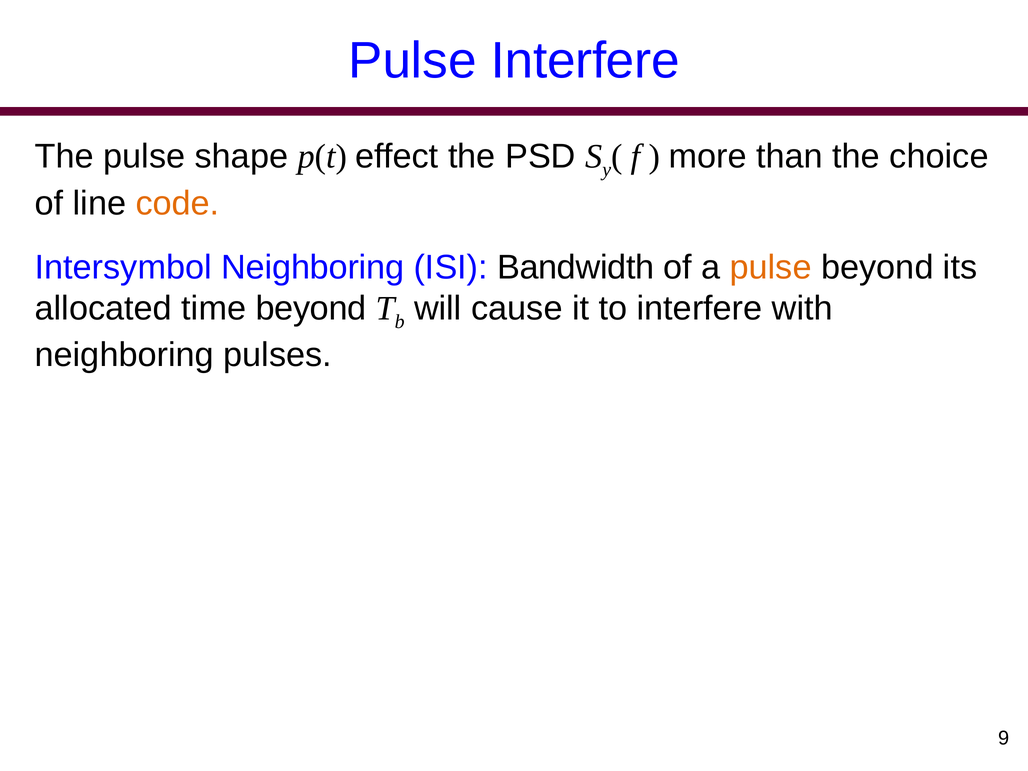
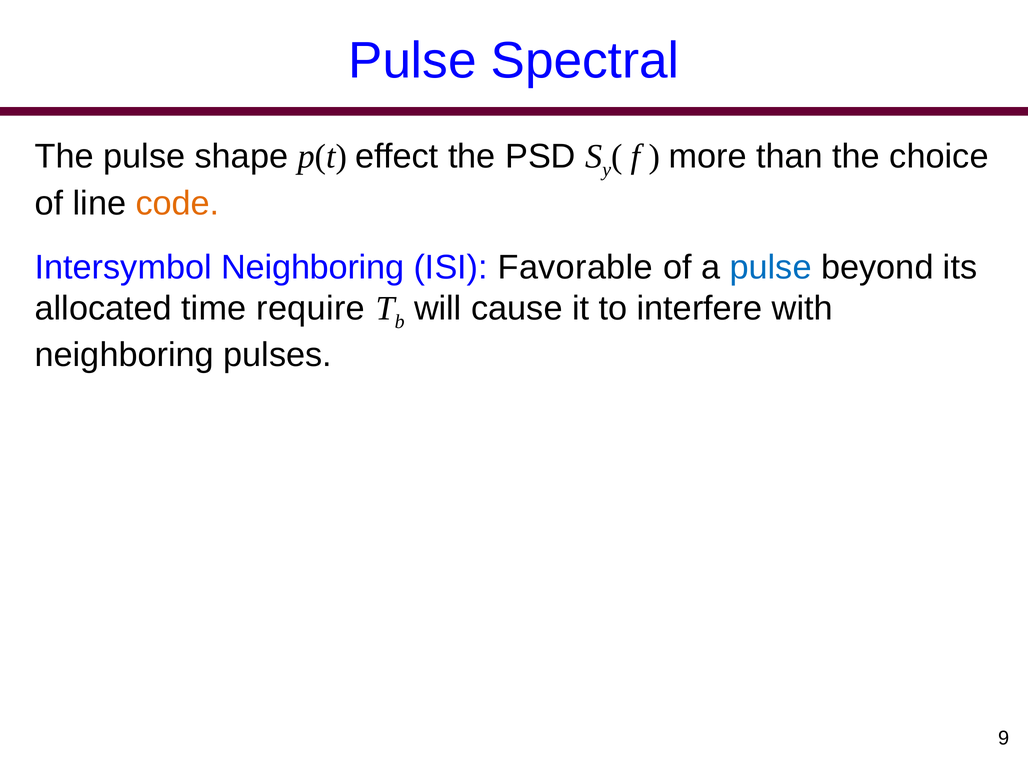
Pulse Interfere: Interfere -> Spectral
Bandwidth: Bandwidth -> Favorable
pulse at (771, 267) colour: orange -> blue
time beyond: beyond -> require
